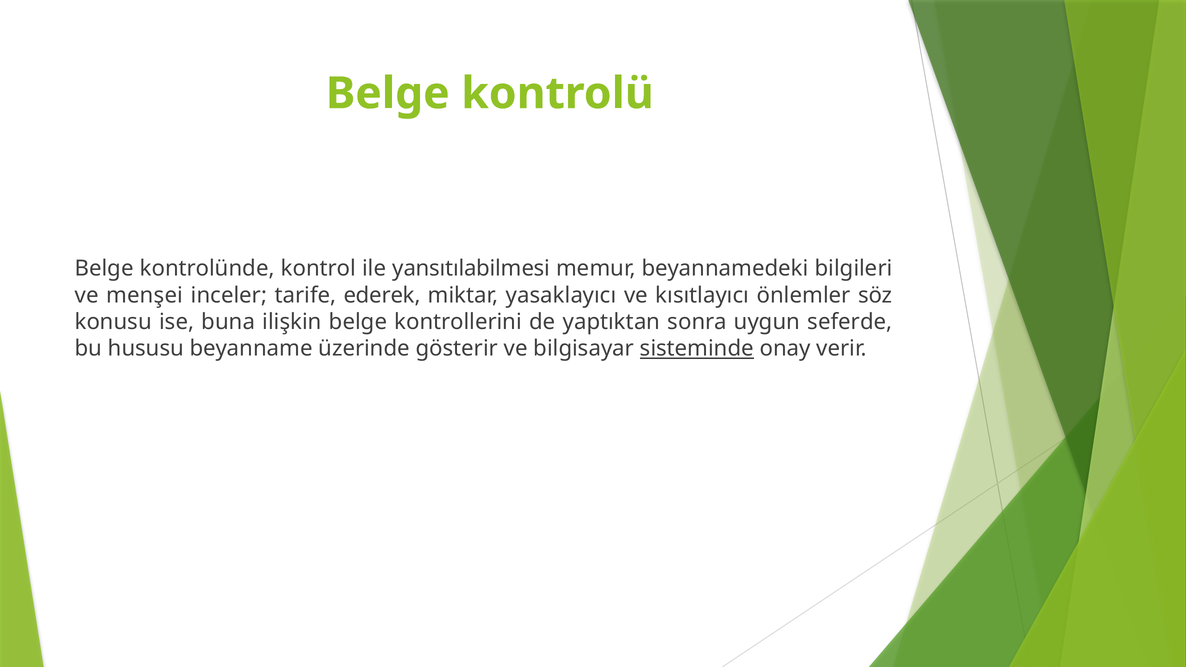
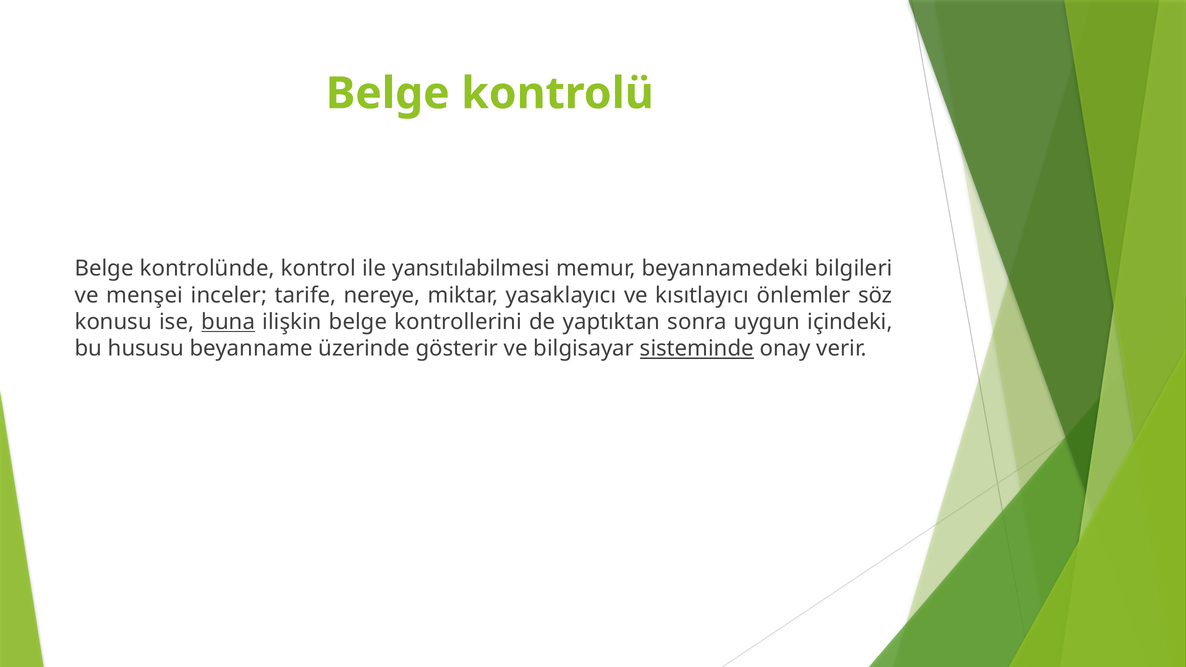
ederek: ederek -> nereye
buna underline: none -> present
seferde: seferde -> içindeki
